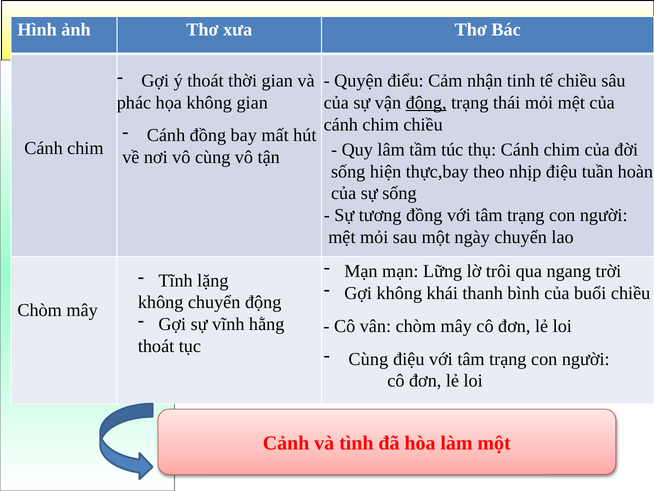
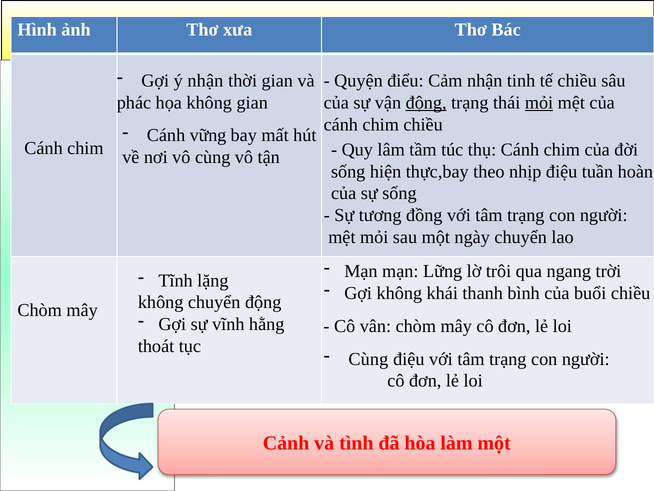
ý thoát: thoát -> nhận
mỏi at (539, 103) underline: none -> present
Cánh đồng: đồng -> vững
